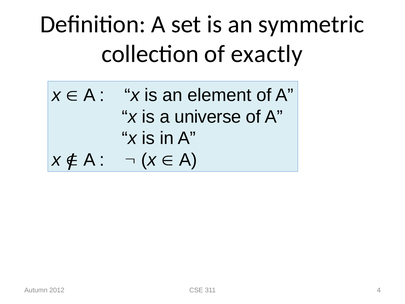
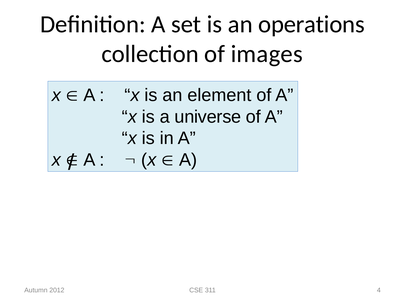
symmetric: symmetric -> operations
exactly: exactly -> images
